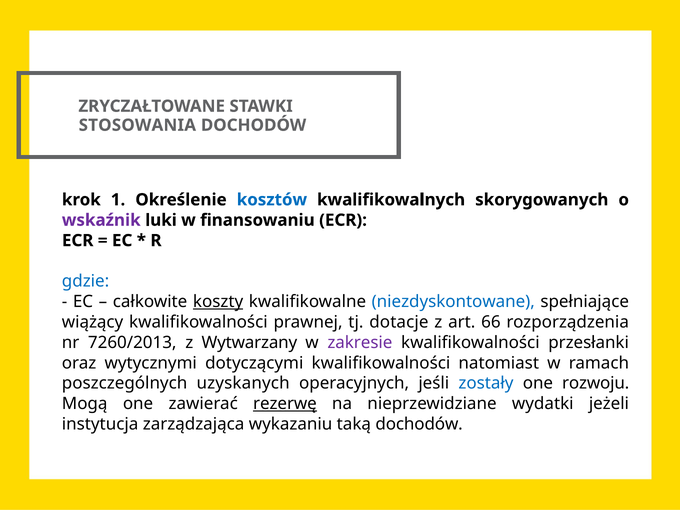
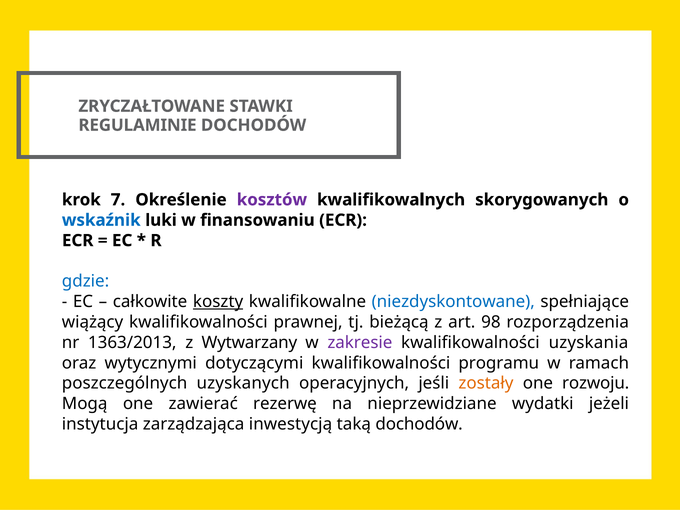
STOSOWANIA: STOSOWANIA -> REGULAMINIE
1: 1 -> 7
kosztów colour: blue -> purple
wskaźnik colour: purple -> blue
dotacje: dotacje -> bieżącą
66: 66 -> 98
7260/2013: 7260/2013 -> 1363/2013
przesłanki: przesłanki -> uzyskania
natomiast: natomiast -> programu
zostały colour: blue -> orange
rezerwę underline: present -> none
wykazaniu: wykazaniu -> inwestycją
